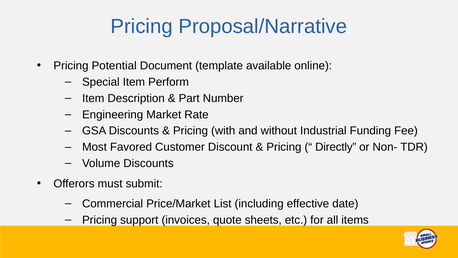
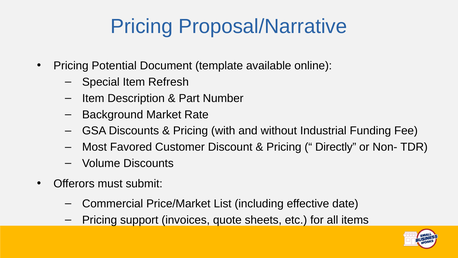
Perform: Perform -> Refresh
Engineering: Engineering -> Background
